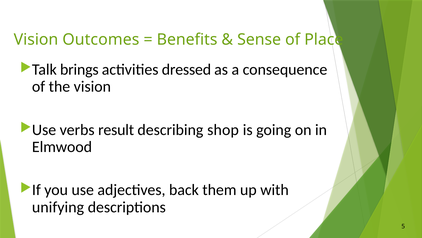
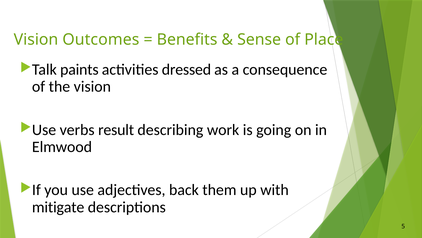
brings: brings -> paints
shop: shop -> work
unifying: unifying -> mitigate
